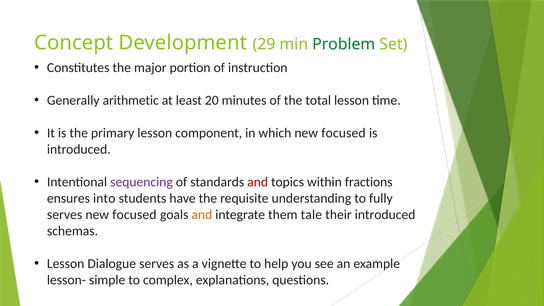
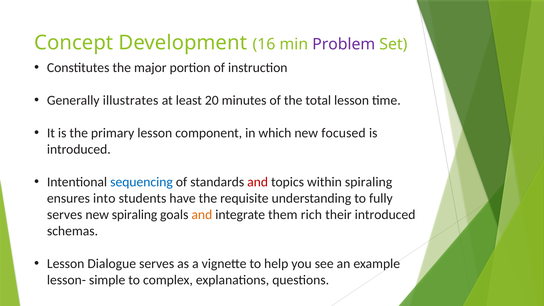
29: 29 -> 16
Problem colour: green -> purple
arithmetic: arithmetic -> illustrates
sequencing colour: purple -> blue
within fractions: fractions -> spiraling
focused at (134, 215): focused -> spiraling
tale: tale -> rich
